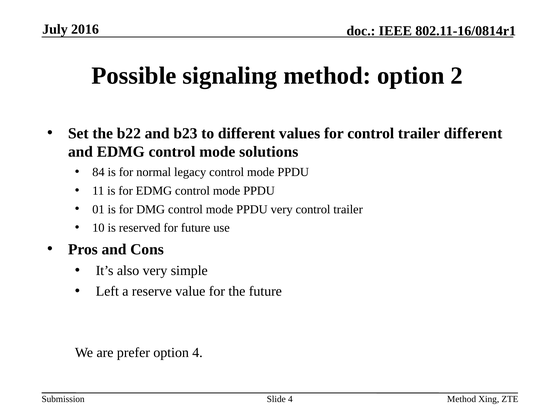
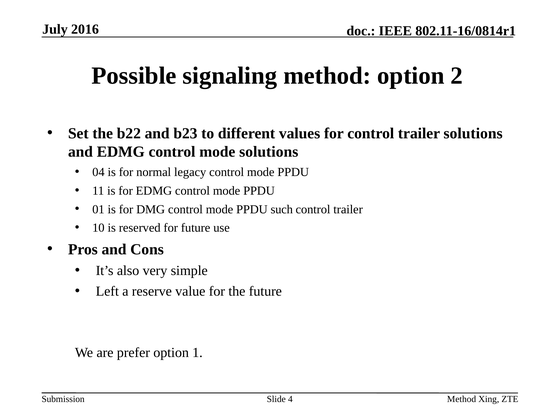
trailer different: different -> solutions
84: 84 -> 04
PPDU very: very -> such
option 4: 4 -> 1
